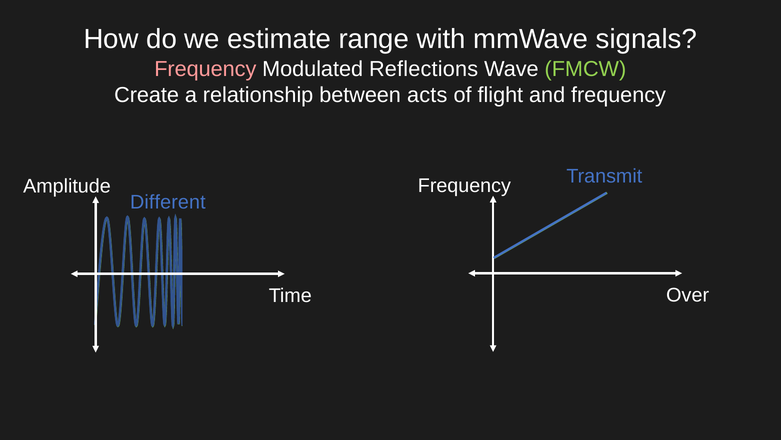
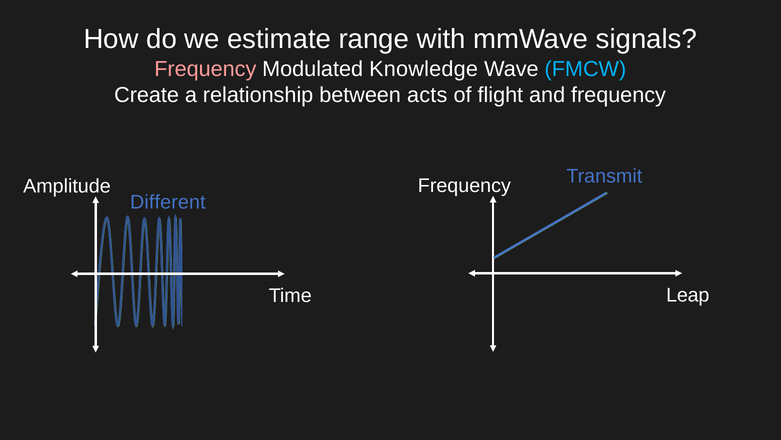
Reflections: Reflections -> Knowledge
FMCW colour: light green -> light blue
Over: Over -> Leap
